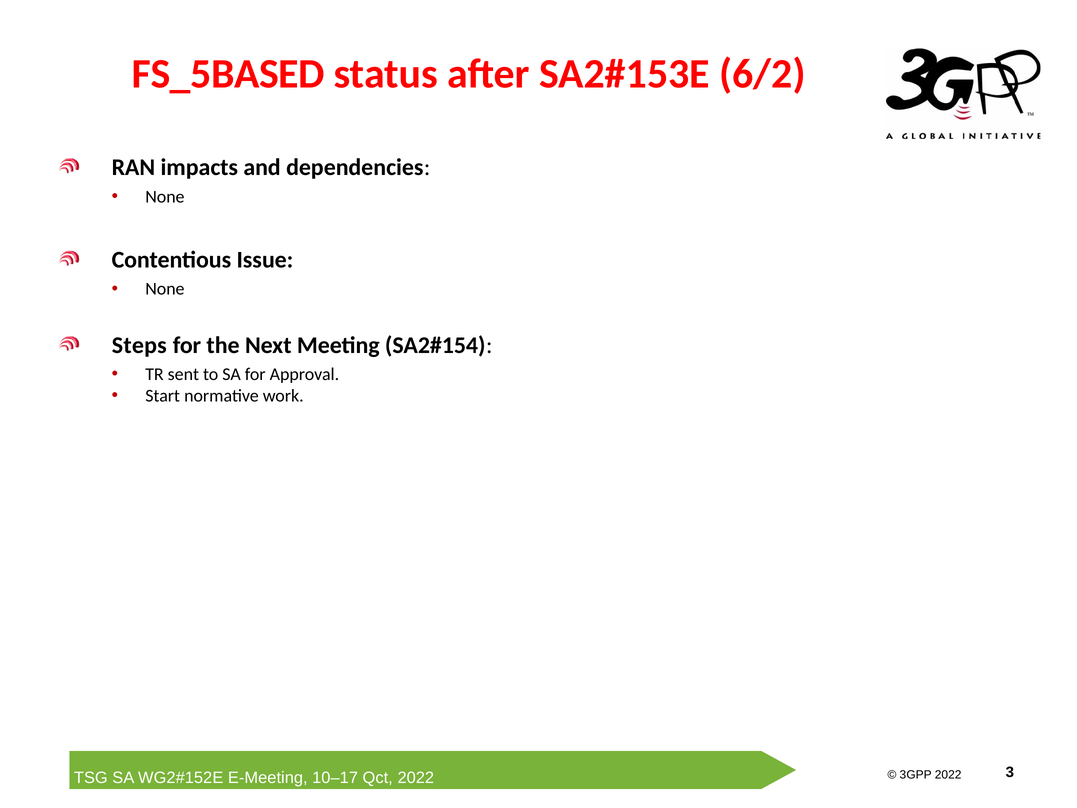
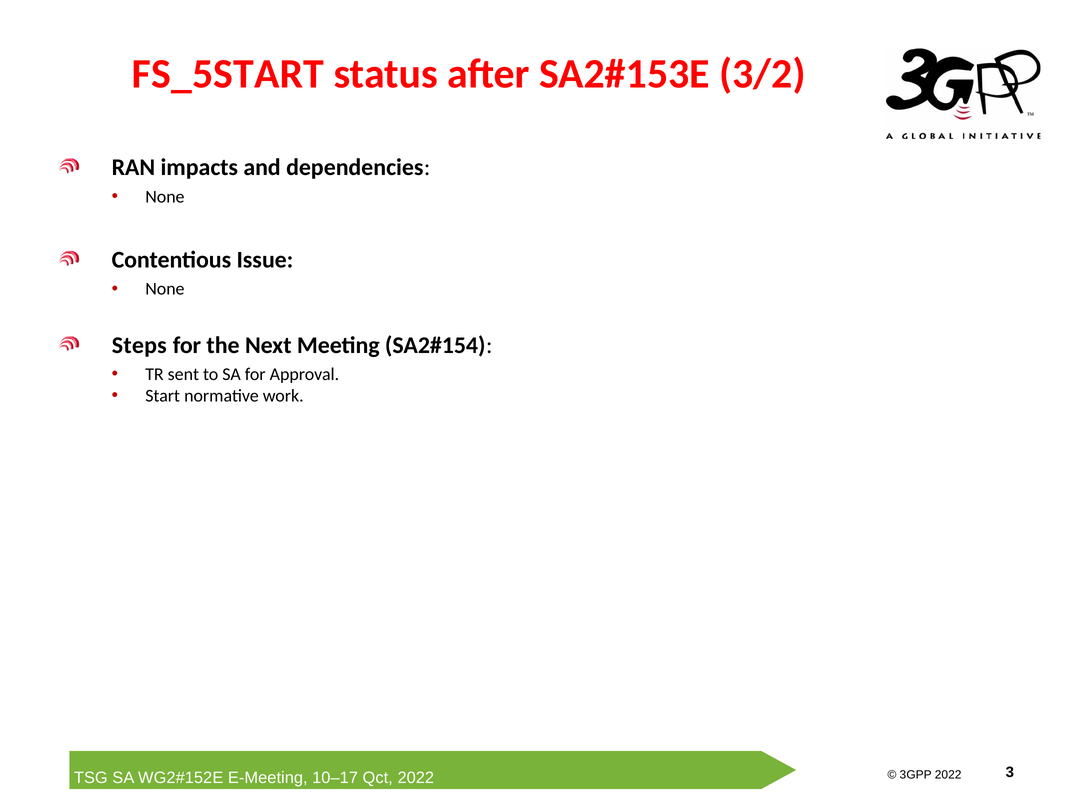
FS_5BASED: FS_5BASED -> FS_5START
6/2: 6/2 -> 3/2
